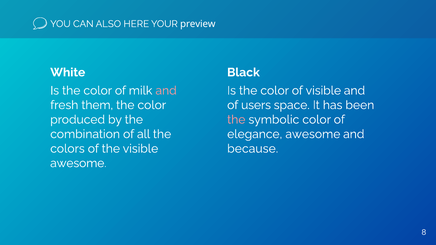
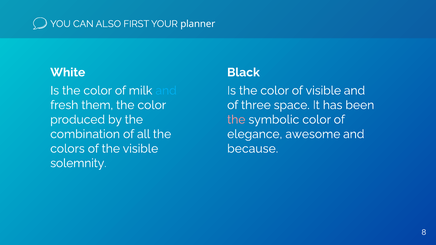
HERE: HERE -> FIRST
preview: preview -> planner
and at (166, 91) colour: pink -> light blue
users: users -> three
awesome at (78, 163): awesome -> solemnity
